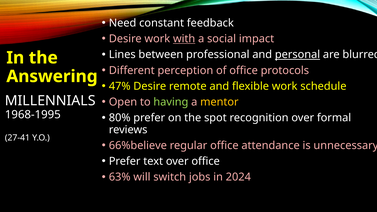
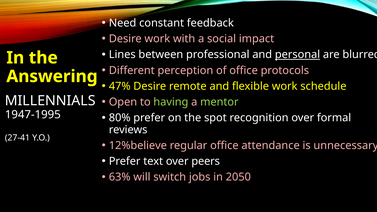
with underline: present -> none
mentor colour: yellow -> light green
1968-1995: 1968-1995 -> 1947-1995
66%believe: 66%believe -> 12%believe
over office: office -> peers
2024: 2024 -> 2050
